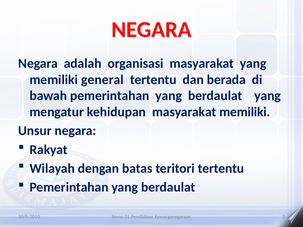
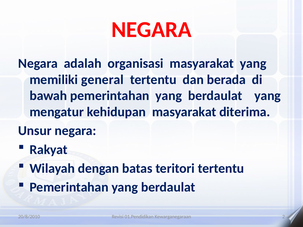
masyarakat memiliki: memiliki -> diterima
